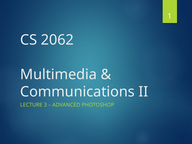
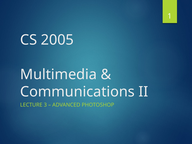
2062: 2062 -> 2005
